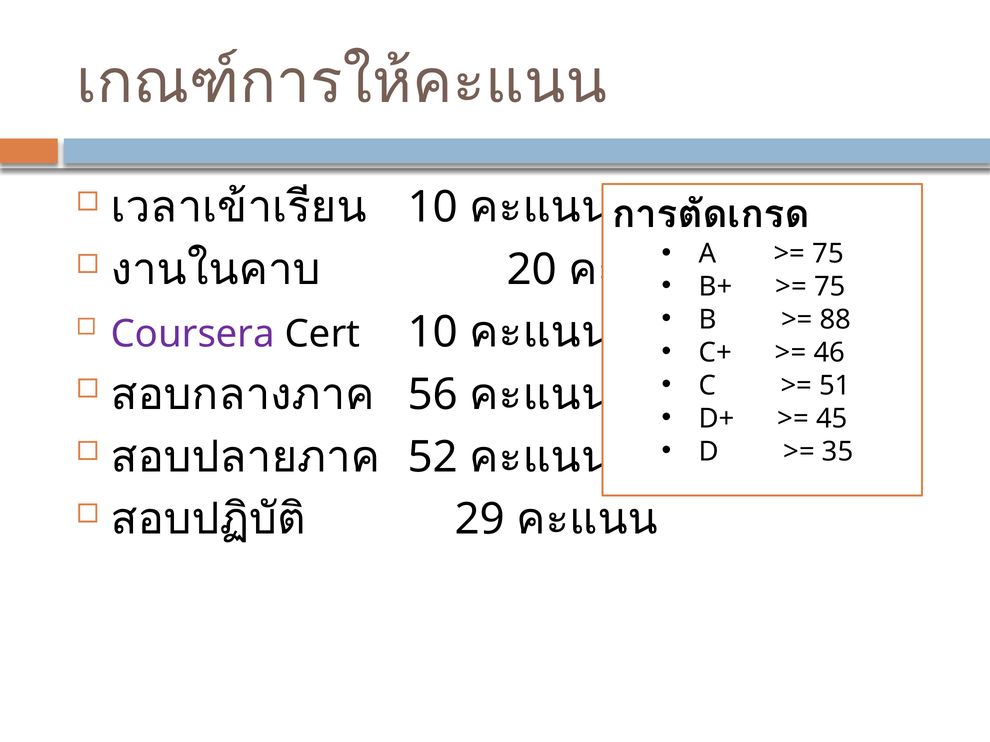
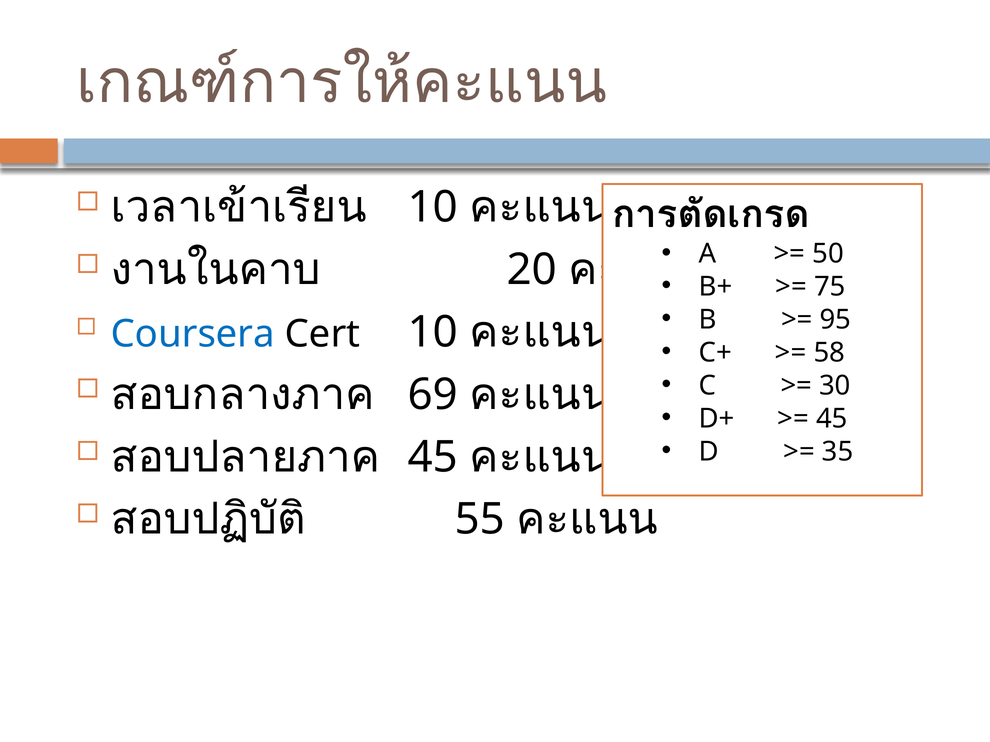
75 at (828, 254): 75 -> 50
88: 88 -> 95
Coursera colour: purple -> blue
46: 46 -> 58
51: 51 -> 30
56: 56 -> 69
52 at (433, 457): 52 -> 45
29: 29 -> 55
